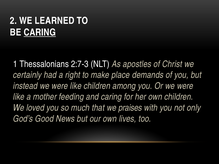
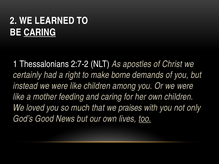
2:7-3: 2:7-3 -> 2:7-2
place: place -> borne
too underline: none -> present
